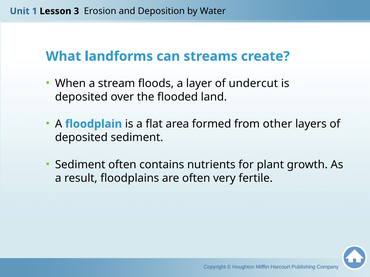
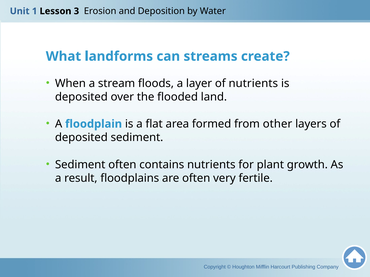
of undercut: undercut -> nutrients
